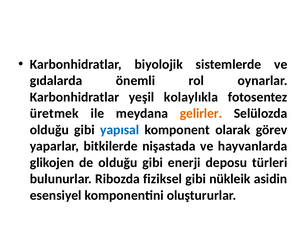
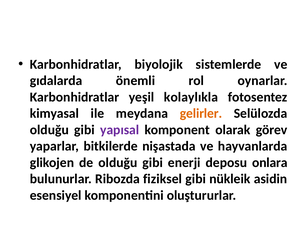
üretmek: üretmek -> kimyasal
yapısal colour: blue -> purple
türleri: türleri -> onlara
